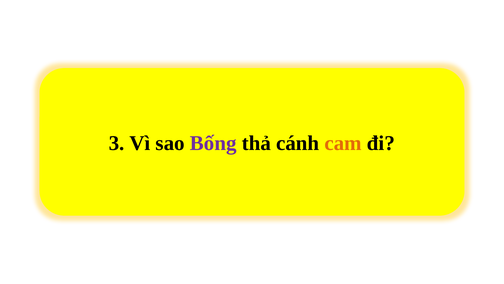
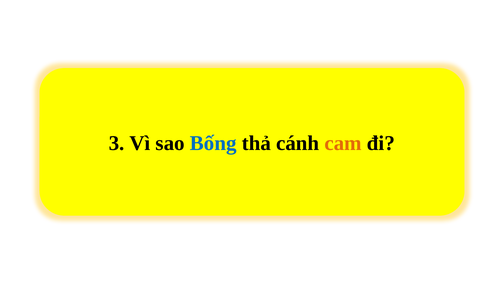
Bống colour: purple -> blue
